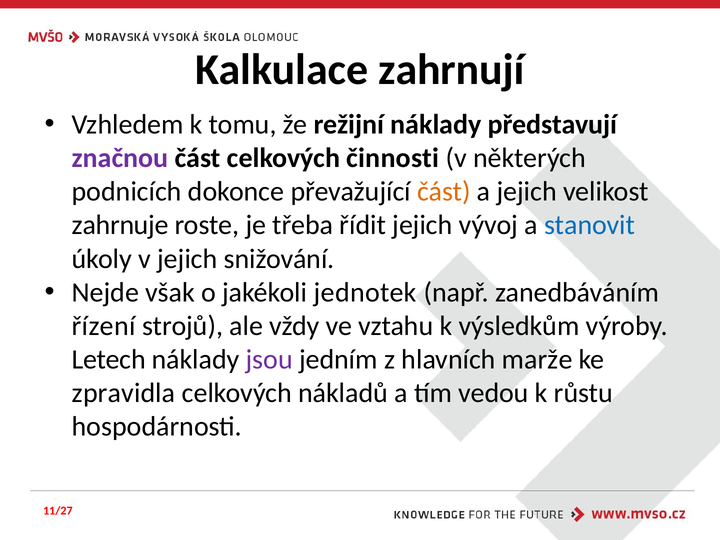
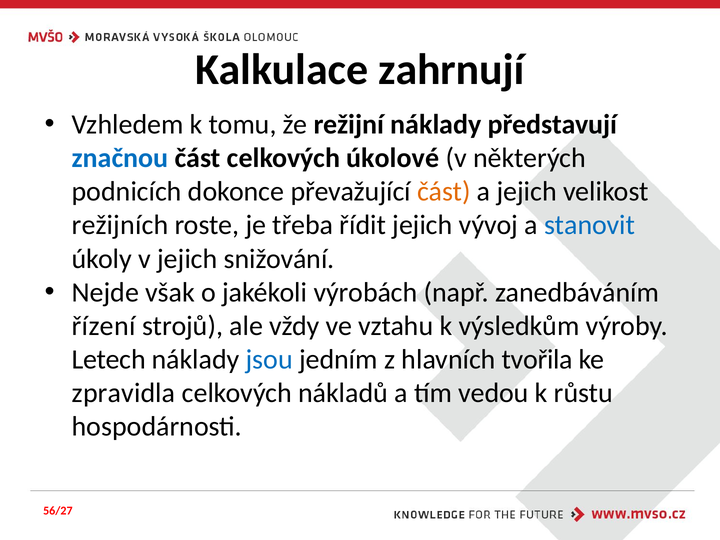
značnou colour: purple -> blue
činnosti: činnosti -> úkolové
zahrnuje: zahrnuje -> režijních
jednotek: jednotek -> výrobách
jsou colour: purple -> blue
marže: marže -> tvořila
11/27: 11/27 -> 56/27
